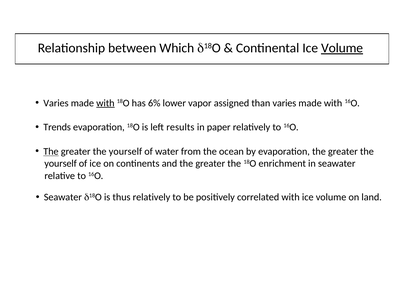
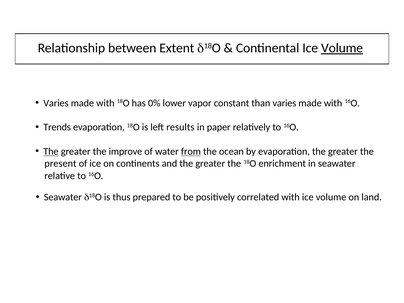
Which: Which -> Extent
with at (105, 103) underline: present -> none
6%: 6% -> 0%
assigned: assigned -> constant
yourself at (125, 151): yourself -> improve
from underline: none -> present
yourself at (61, 164): yourself -> present
thus relatively: relatively -> prepared
